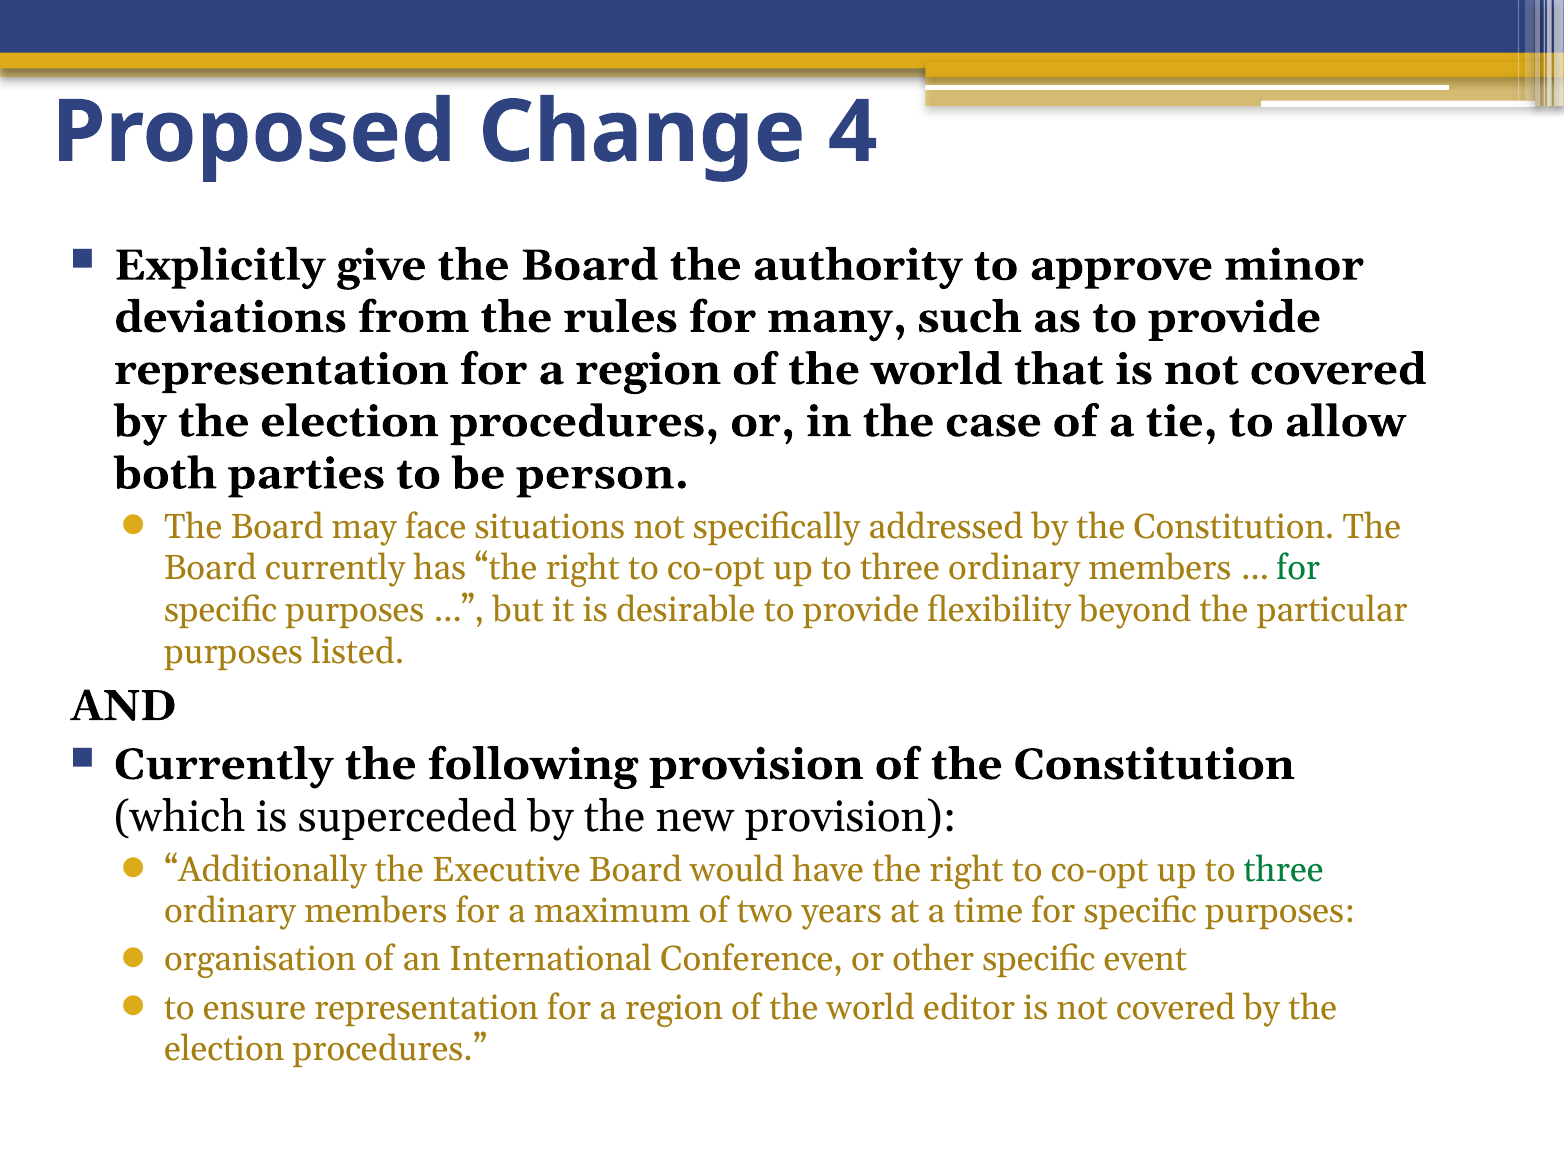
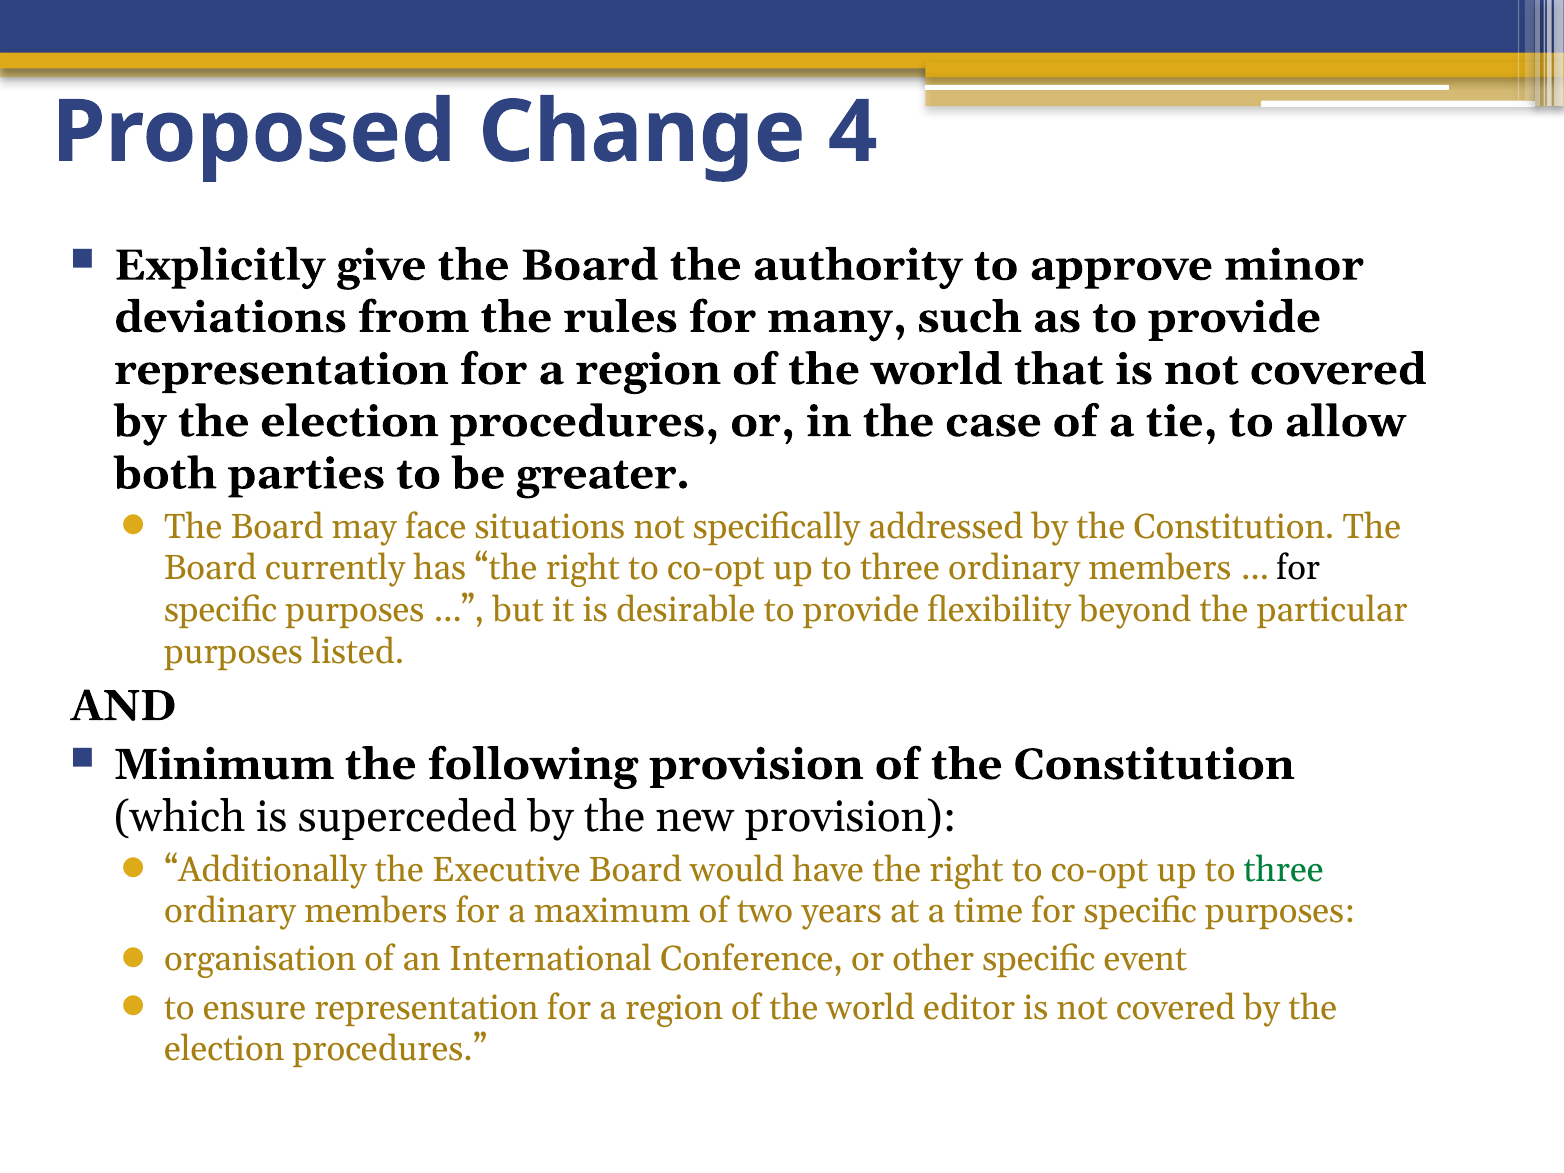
person: person -> greater
for at (1298, 568) colour: green -> black
Currently at (224, 765): Currently -> Minimum
